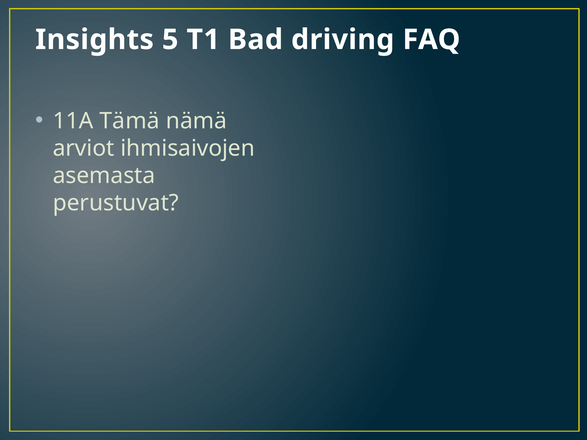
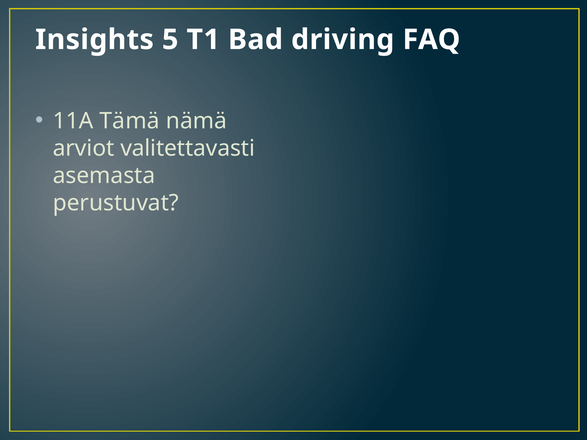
ihmisaivojen: ihmisaivojen -> valitettavasti
